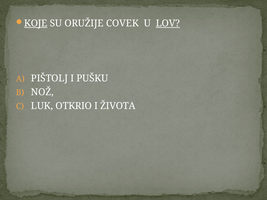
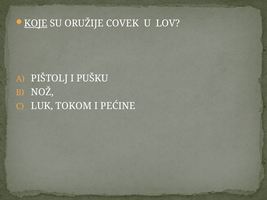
LOV underline: present -> none
OTKRIO: OTKRIO -> TOKOM
ŽIVOTA: ŽIVOTA -> PEĆINE
